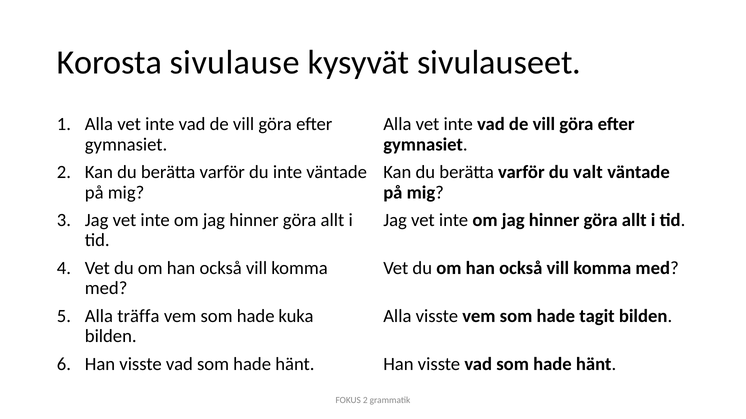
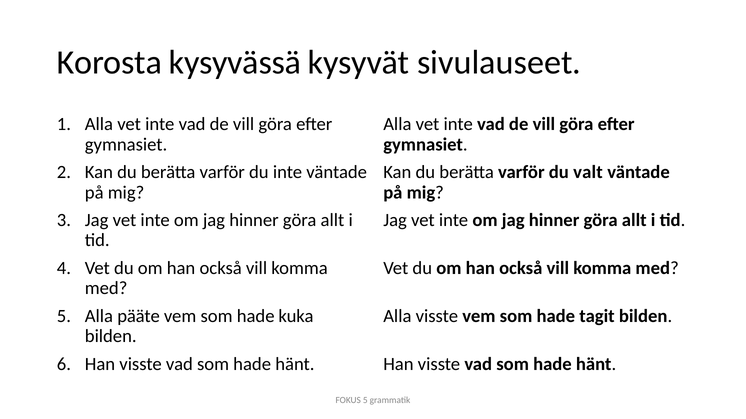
sivulause: sivulause -> kysyvässä
träffa: träffa -> pääte
FOKUS 2: 2 -> 5
